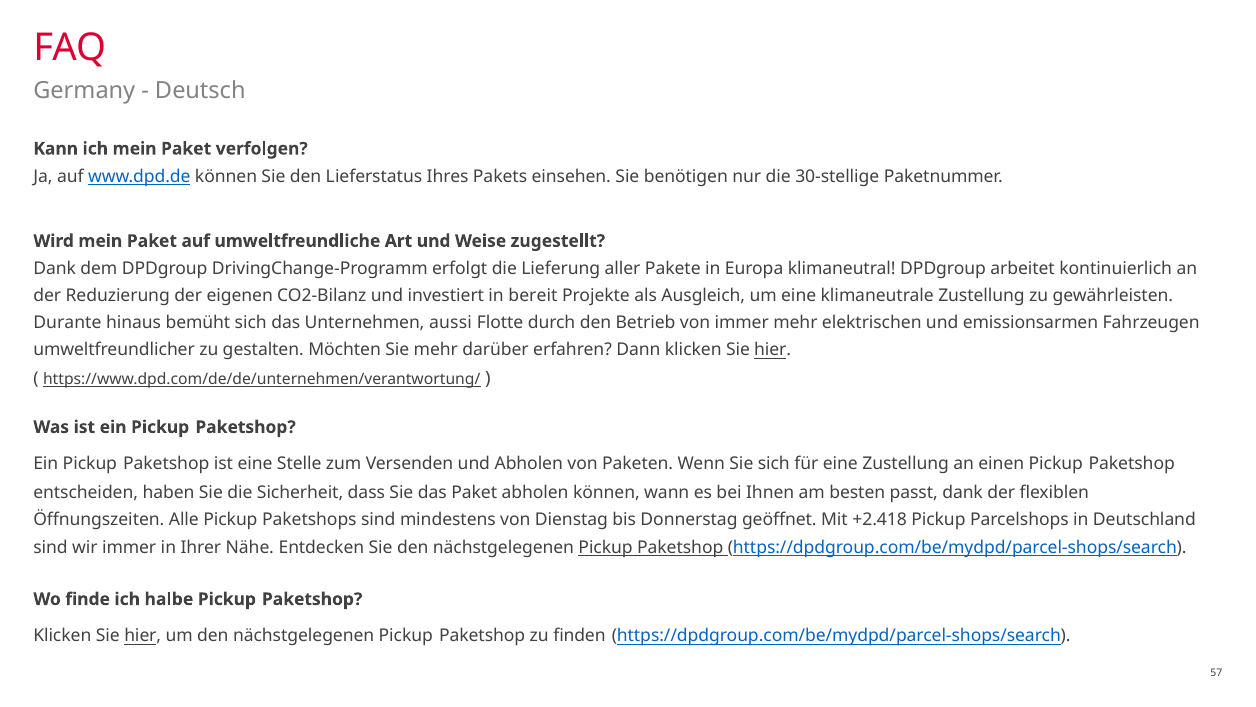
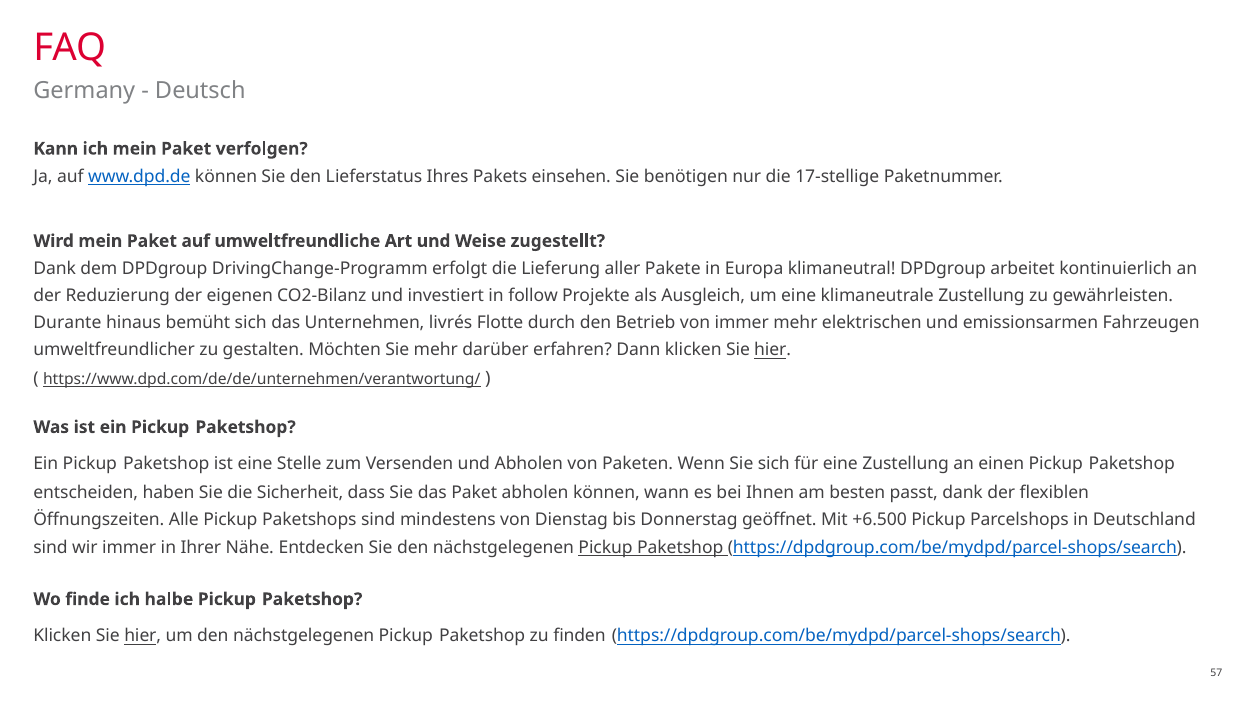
30-stellige: 30-stellige -> 17-stellige
bereit: bereit -> follow
aussi: aussi -> livrés
+2.418: +2.418 -> +6.500
